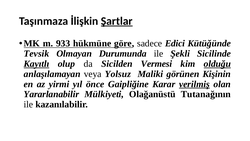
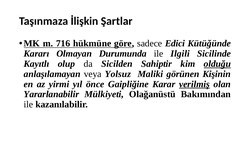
Şartlar underline: present -> none
933: 933 -> 716
Tevsik: Tevsik -> Kararı
Şekli: Şekli -> Ilgili
Kayıtlı underline: present -> none
Vermesi: Vermesi -> Sahiptir
Tutanağının: Tutanağının -> Bakımından
